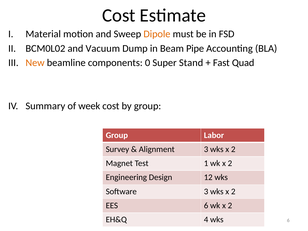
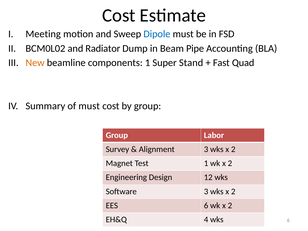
Material: Material -> Meeting
Dipole colour: orange -> blue
Vacuum: Vacuum -> Radiator
components 0: 0 -> 1
of week: week -> must
